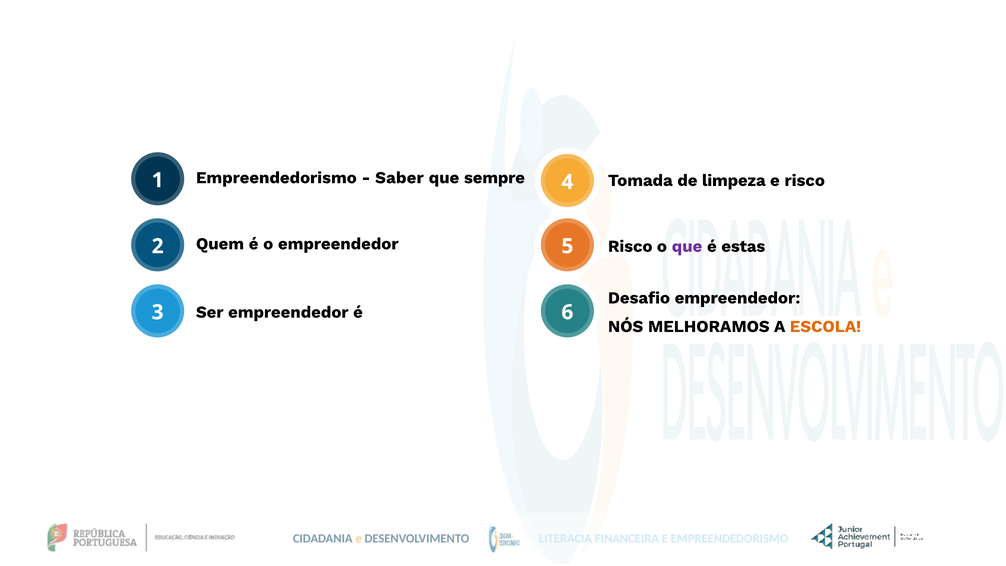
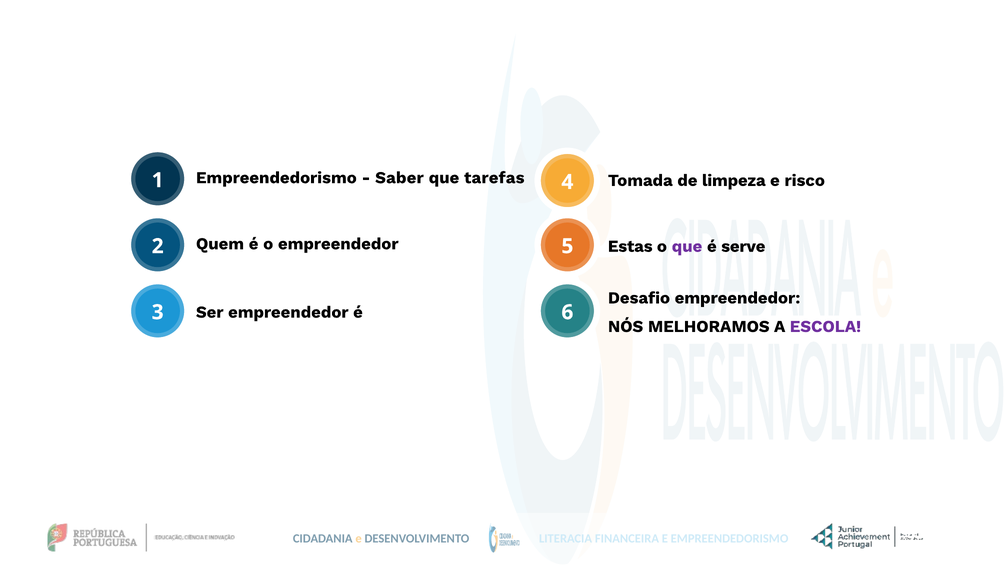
sempre: sempre -> tarefas
empreendedor Risco: Risco -> Estas
estas: estas -> serve
ESCOLA colour: orange -> purple
